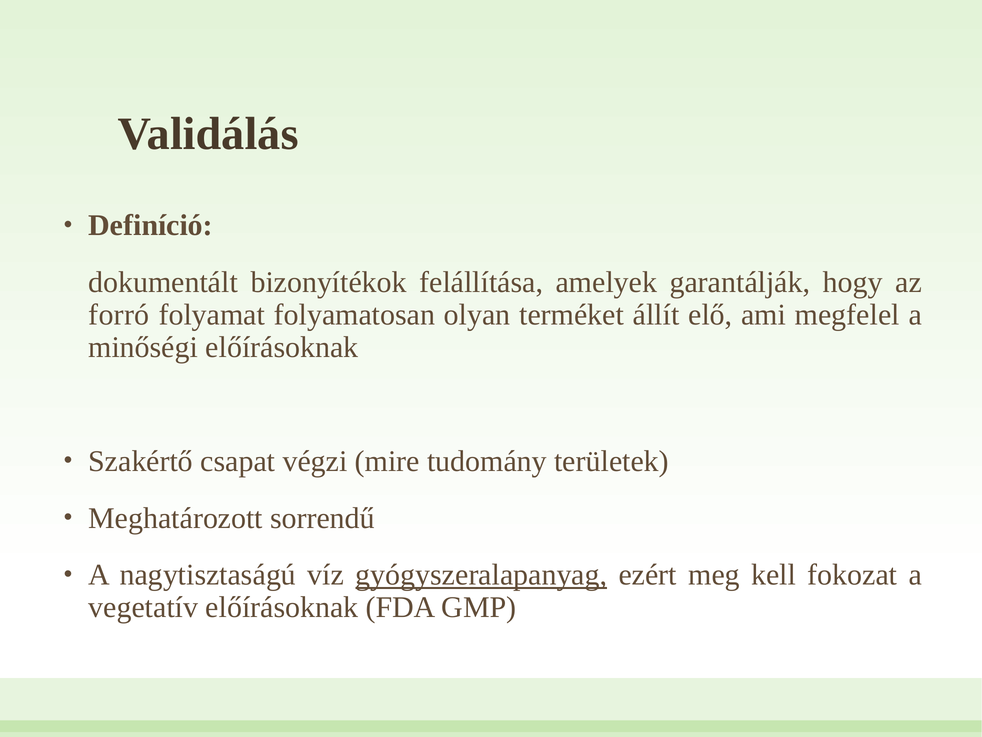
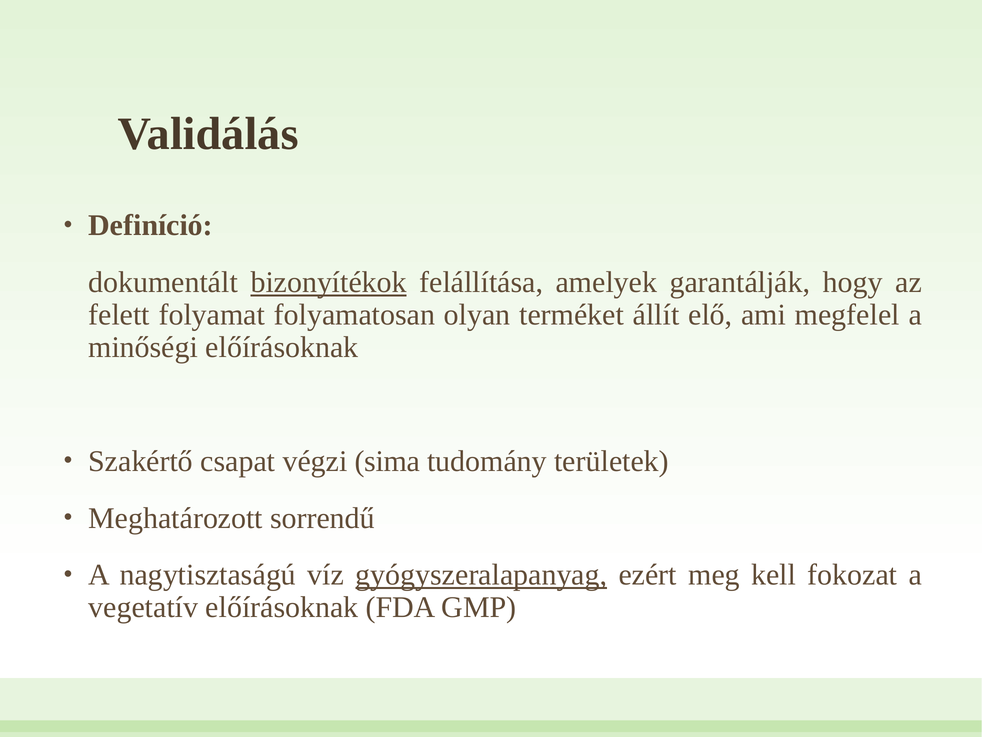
bizonyítékok underline: none -> present
forró: forró -> felett
mire: mire -> sima
